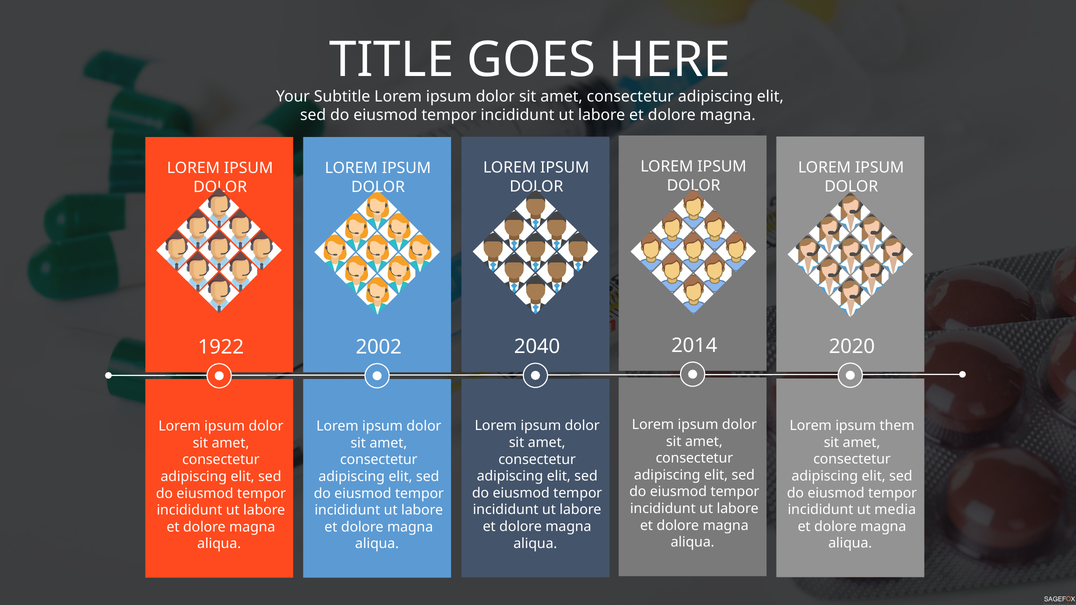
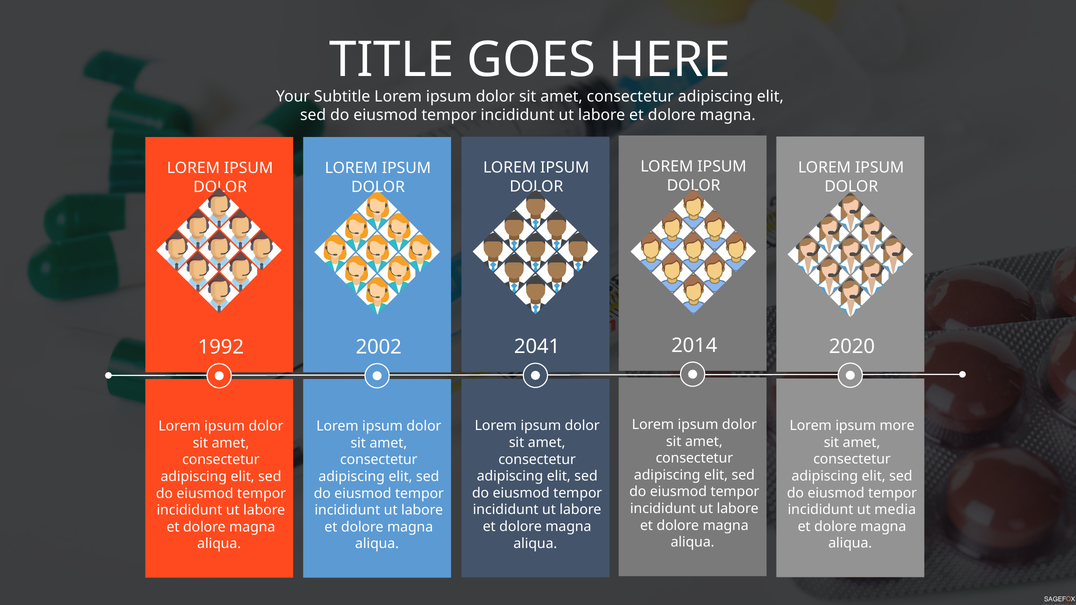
2040: 2040 -> 2041
1922: 1922 -> 1992
them: them -> more
